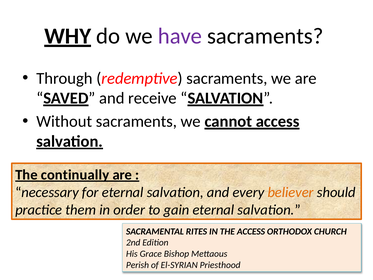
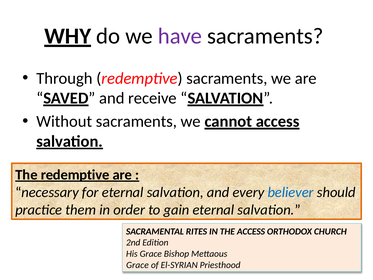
The continually: continually -> redemptive
believer colour: orange -> blue
Perish at (137, 265): Perish -> Grace
